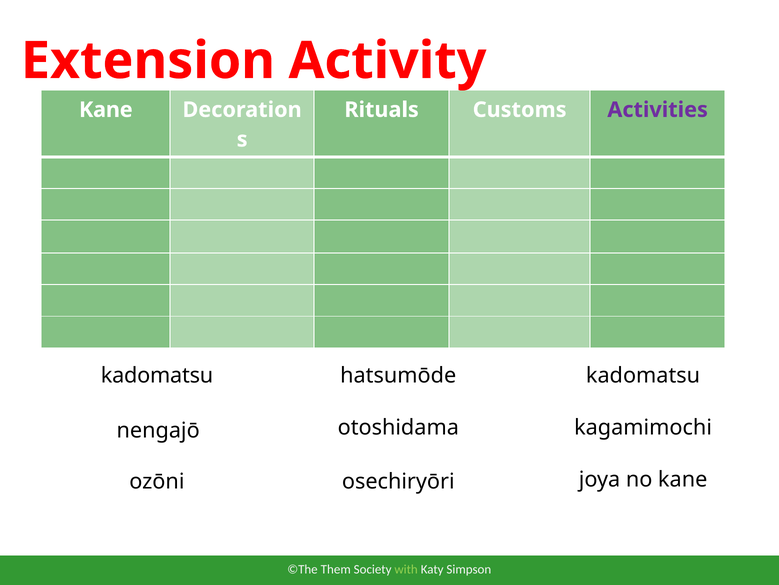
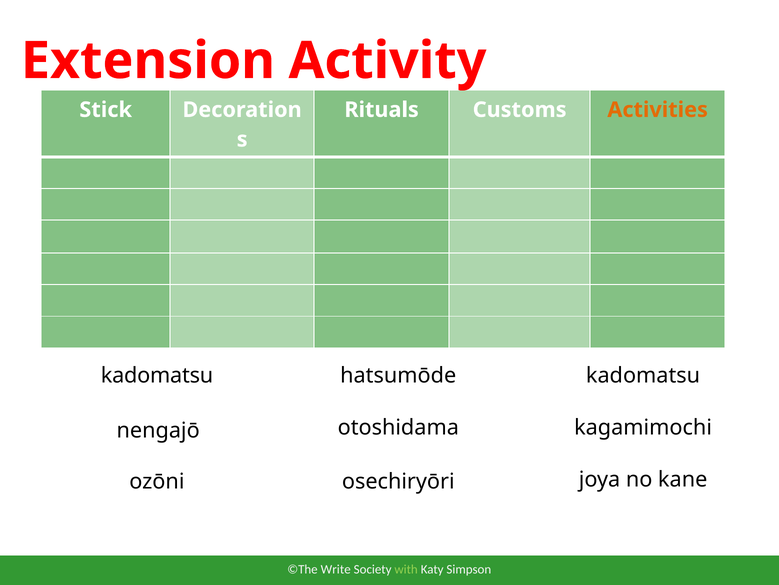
Kane at (106, 110): Kane -> Stick
Activities colour: purple -> orange
Them: Them -> Write
